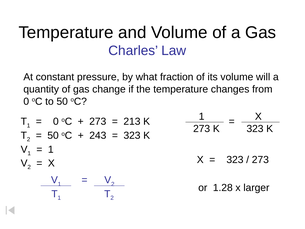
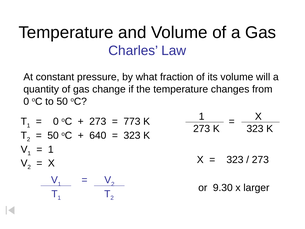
213: 213 -> 773
243: 243 -> 640
1.28: 1.28 -> 9.30
